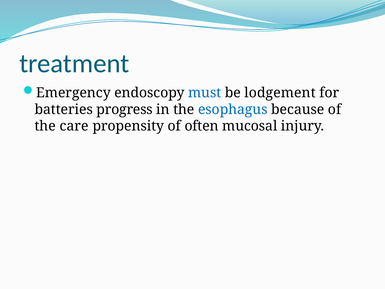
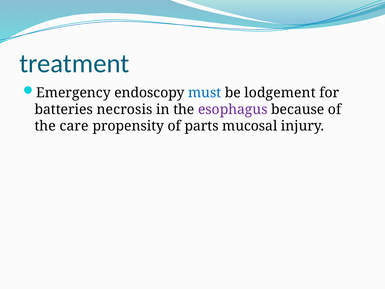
progress: progress -> necrosis
esophagus colour: blue -> purple
often: often -> parts
